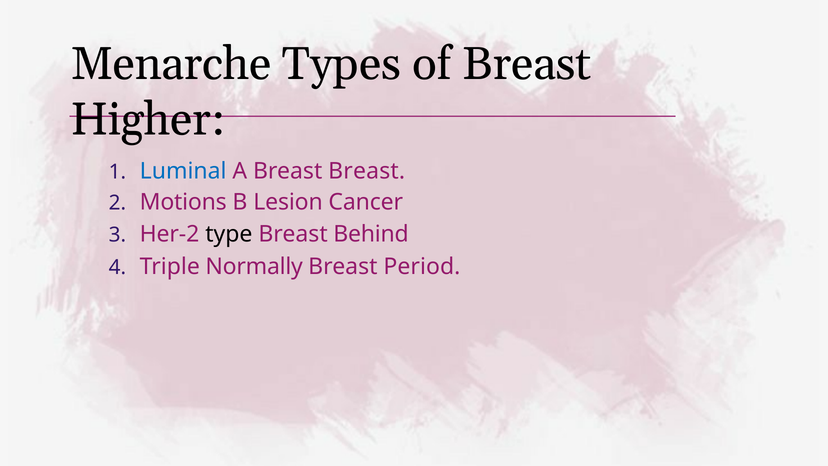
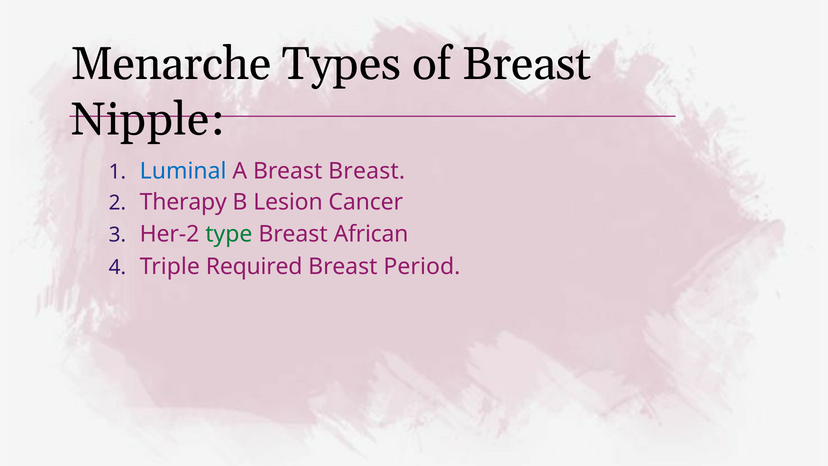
Higher: Higher -> Nipple
Motions: Motions -> Therapy
type colour: black -> green
Behind: Behind -> African
Normally: Normally -> Required
